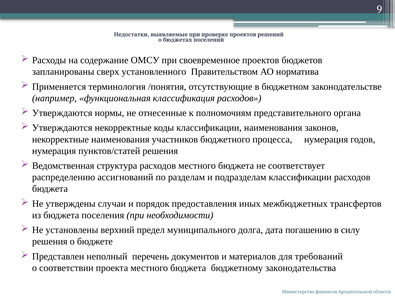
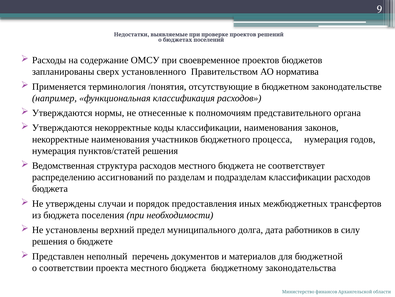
погашению: погашению -> работников
требований: требований -> бюджетной
